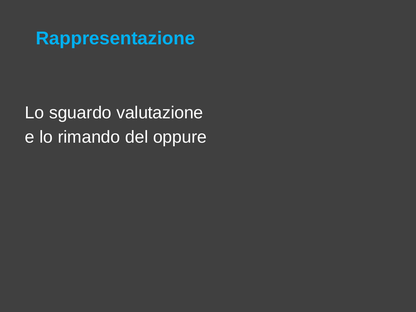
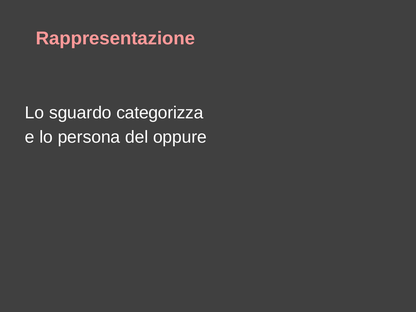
Rappresentazione colour: light blue -> pink
valutazione: valutazione -> categorizza
rimando: rimando -> persona
